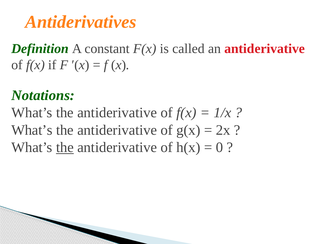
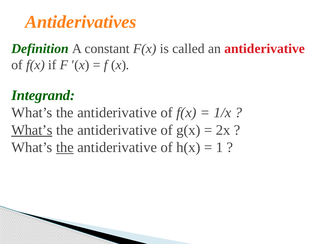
Notations: Notations -> Integrand
What’s at (32, 130) underline: none -> present
0: 0 -> 1
